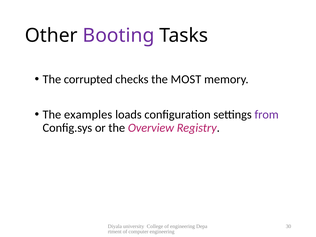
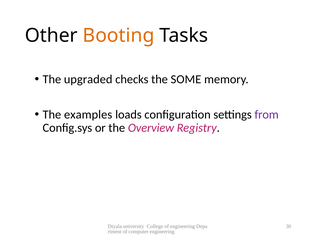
Booting colour: purple -> orange
corrupted: corrupted -> upgraded
MOST: MOST -> SOME
